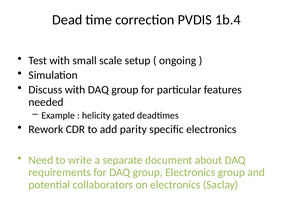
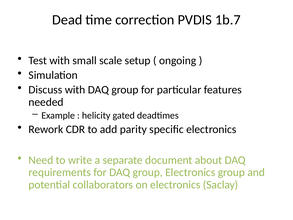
1b.4: 1b.4 -> 1b.7
